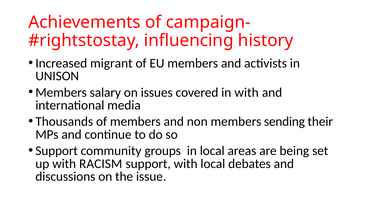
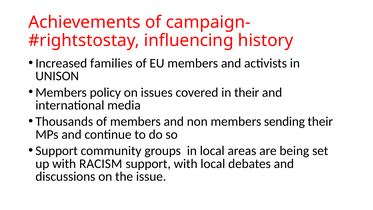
migrant: migrant -> families
salary: salary -> policy
in with: with -> their
